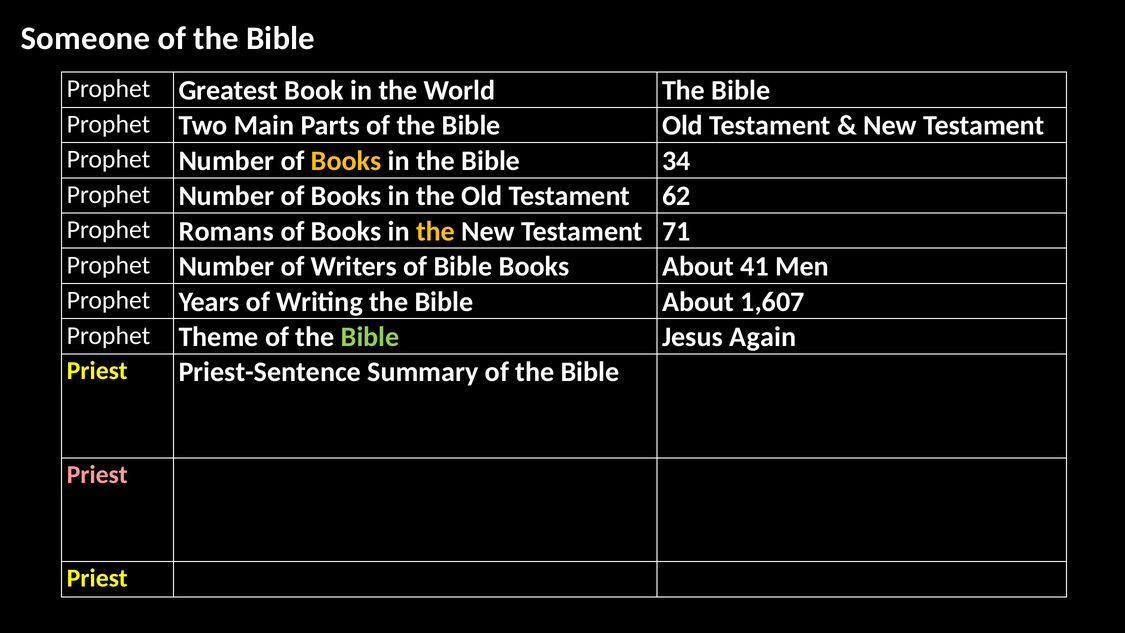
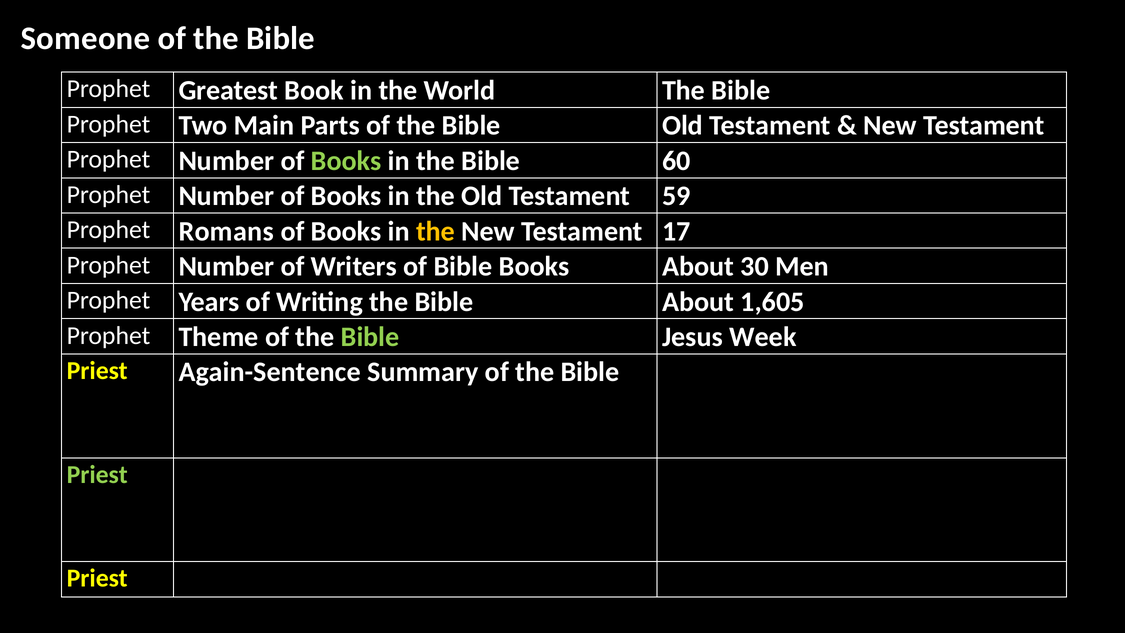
Books at (346, 161) colour: yellow -> light green
34: 34 -> 60
62: 62 -> 59
71: 71 -> 17
41: 41 -> 30
1,607: 1,607 -> 1,605
Again: Again -> Week
Priest-Sentence: Priest-Sentence -> Again-Sentence
Priest at (97, 474) colour: pink -> light green
